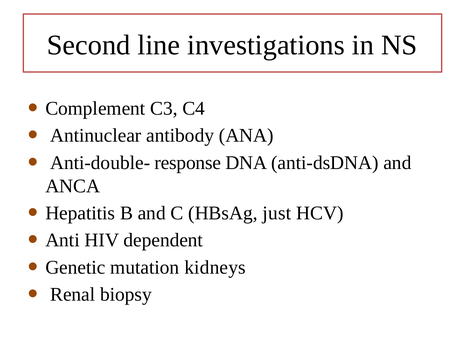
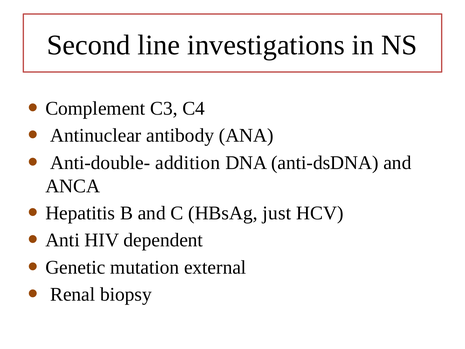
response: response -> addition
kidneys: kidneys -> external
